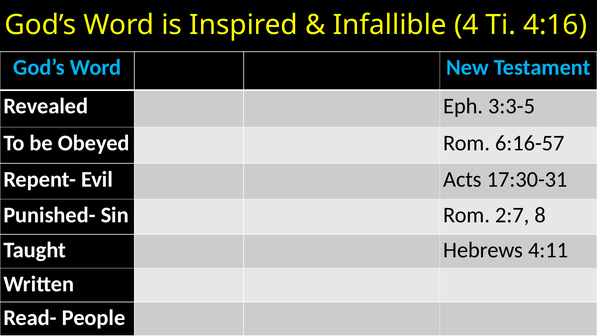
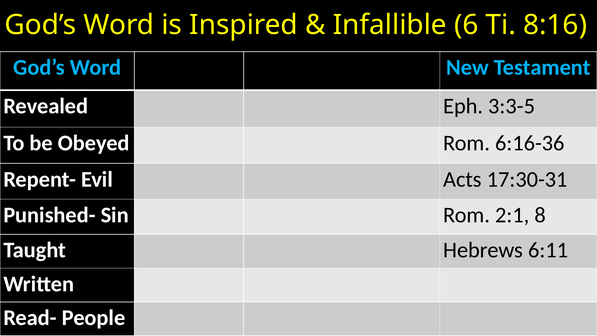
4: 4 -> 6
4:16: 4:16 -> 8:16
6:16-57: 6:16-57 -> 6:16-36
2:7: 2:7 -> 2:1
4:11: 4:11 -> 6:11
